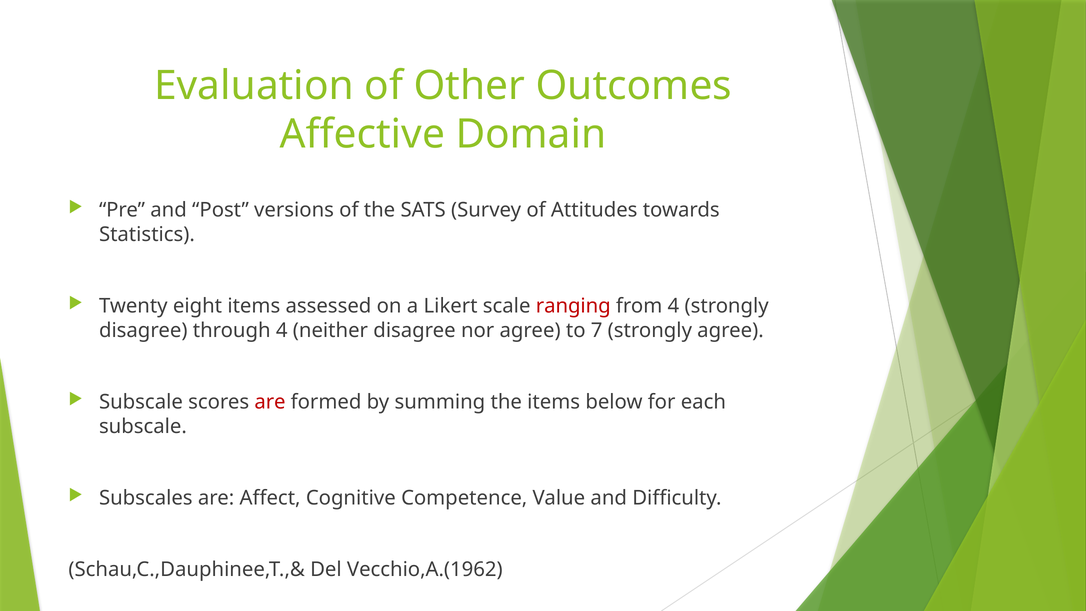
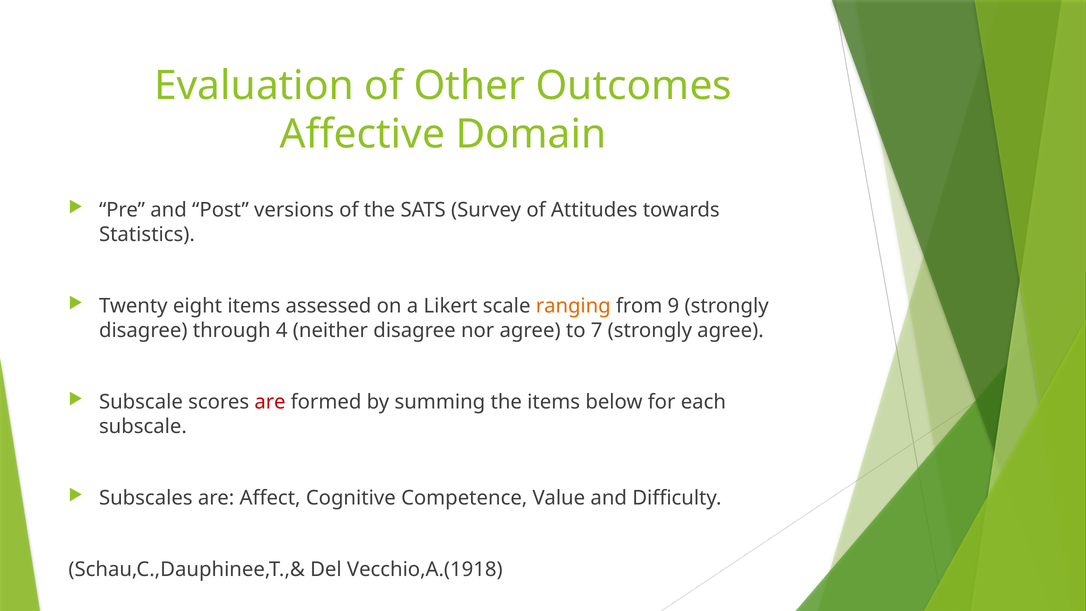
ranging colour: red -> orange
from 4: 4 -> 9
Vecchio,A.(1962: Vecchio,A.(1962 -> Vecchio,A.(1918
